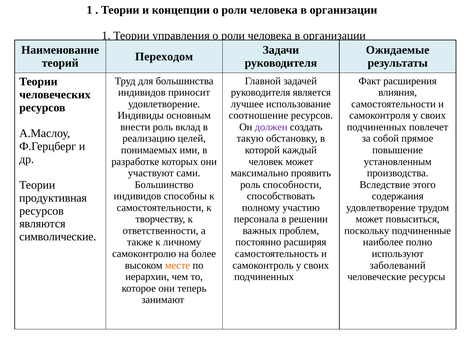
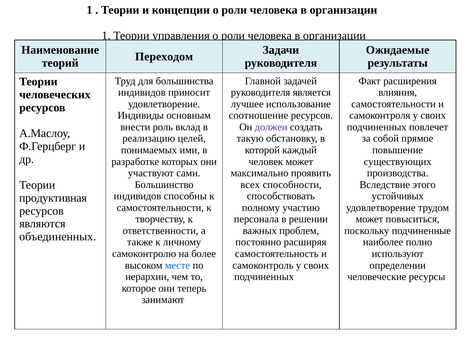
установленным: установленным -> существующих
роль at (250, 185): роль -> всех
содержания: содержания -> устойчивых
символические: символические -> объединенных
месте colour: orange -> blue
заболеваний: заболеваний -> определении
